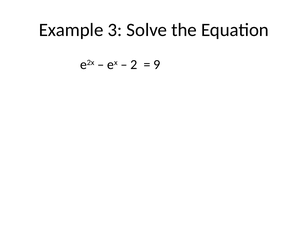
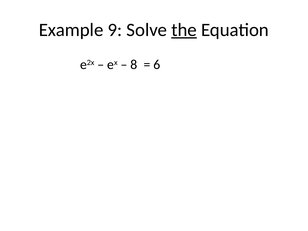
3: 3 -> 9
the underline: none -> present
2: 2 -> 8
9: 9 -> 6
